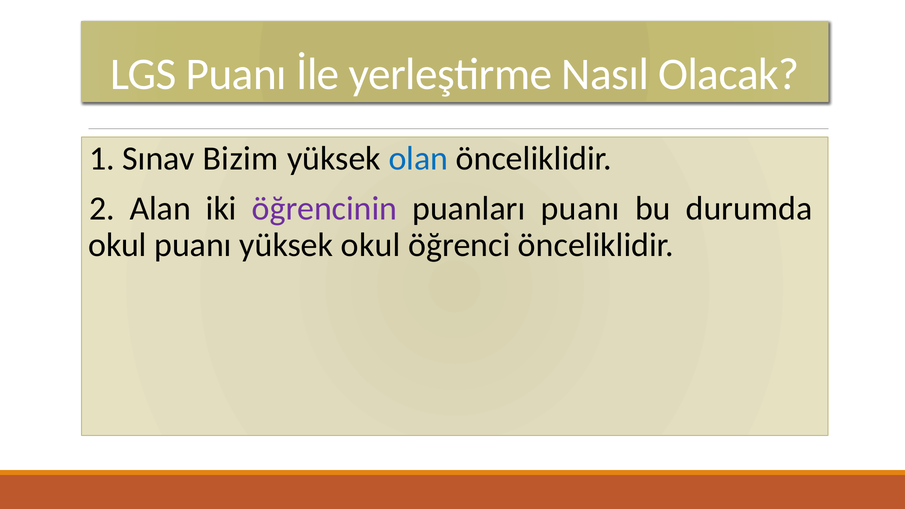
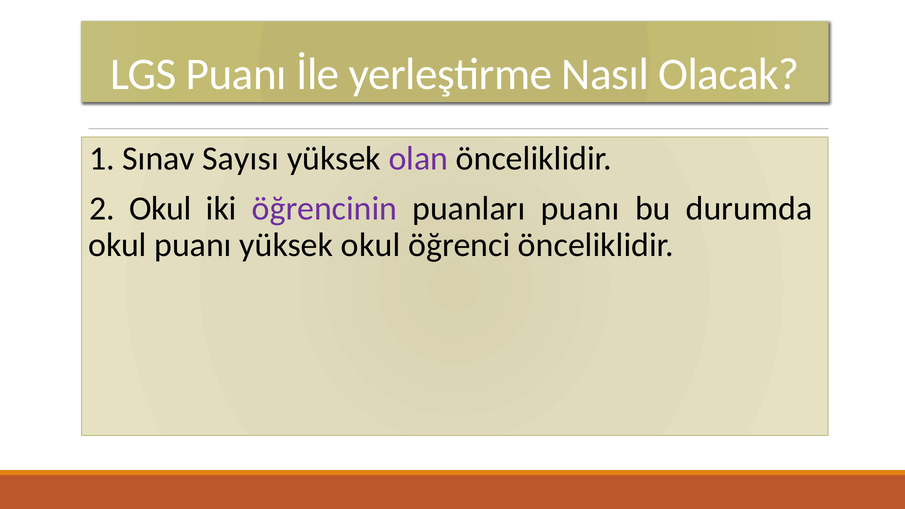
Bizim: Bizim -> Sayısı
olan colour: blue -> purple
2 Alan: Alan -> Okul
